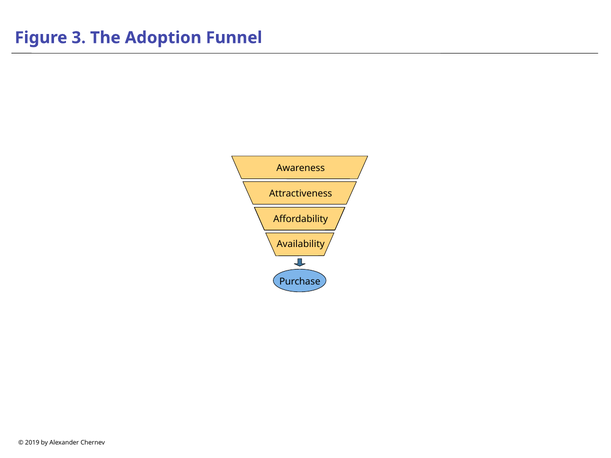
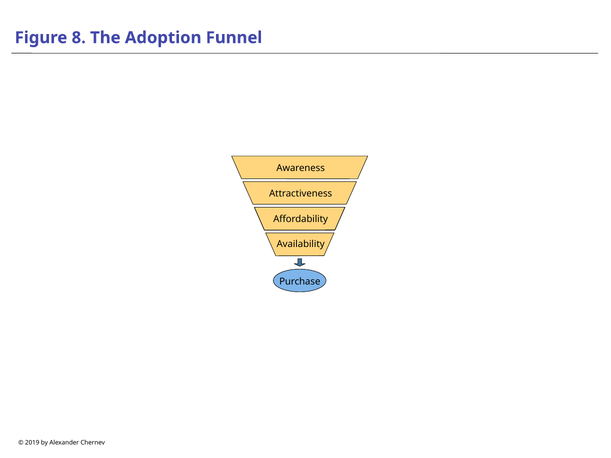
3: 3 -> 8
